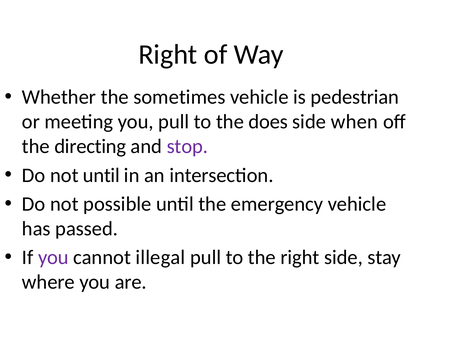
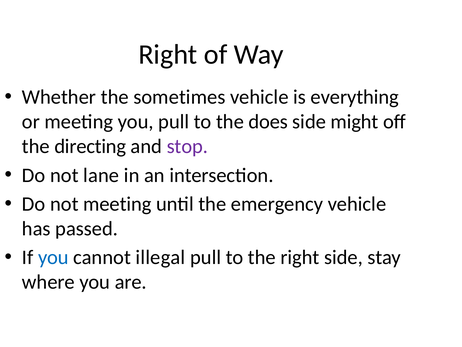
pedestrian: pedestrian -> everything
when: when -> might
not until: until -> lane
not possible: possible -> meeting
you at (53, 257) colour: purple -> blue
